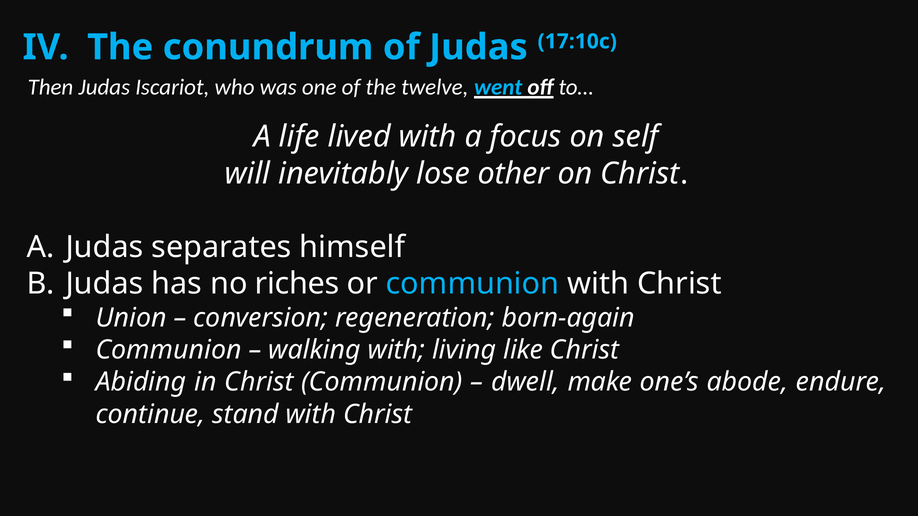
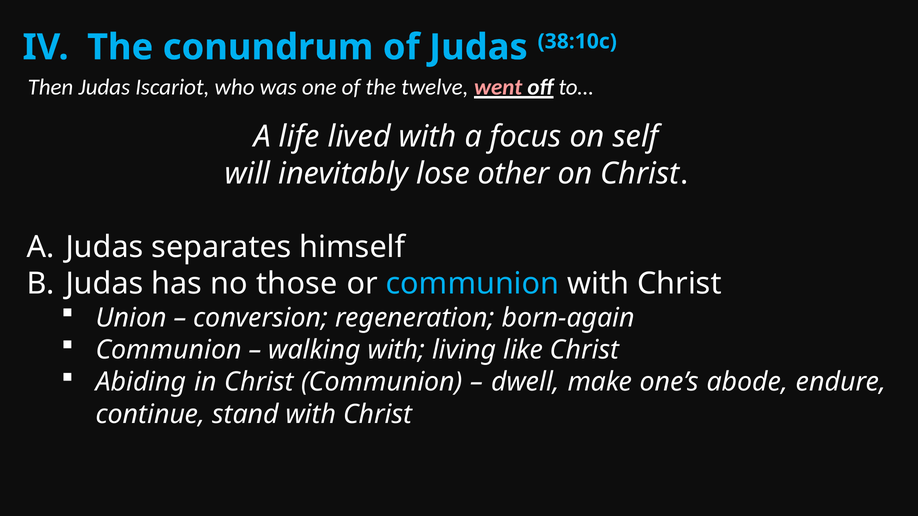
17:10c: 17:10c -> 38:10c
went colour: light blue -> pink
riches: riches -> those
